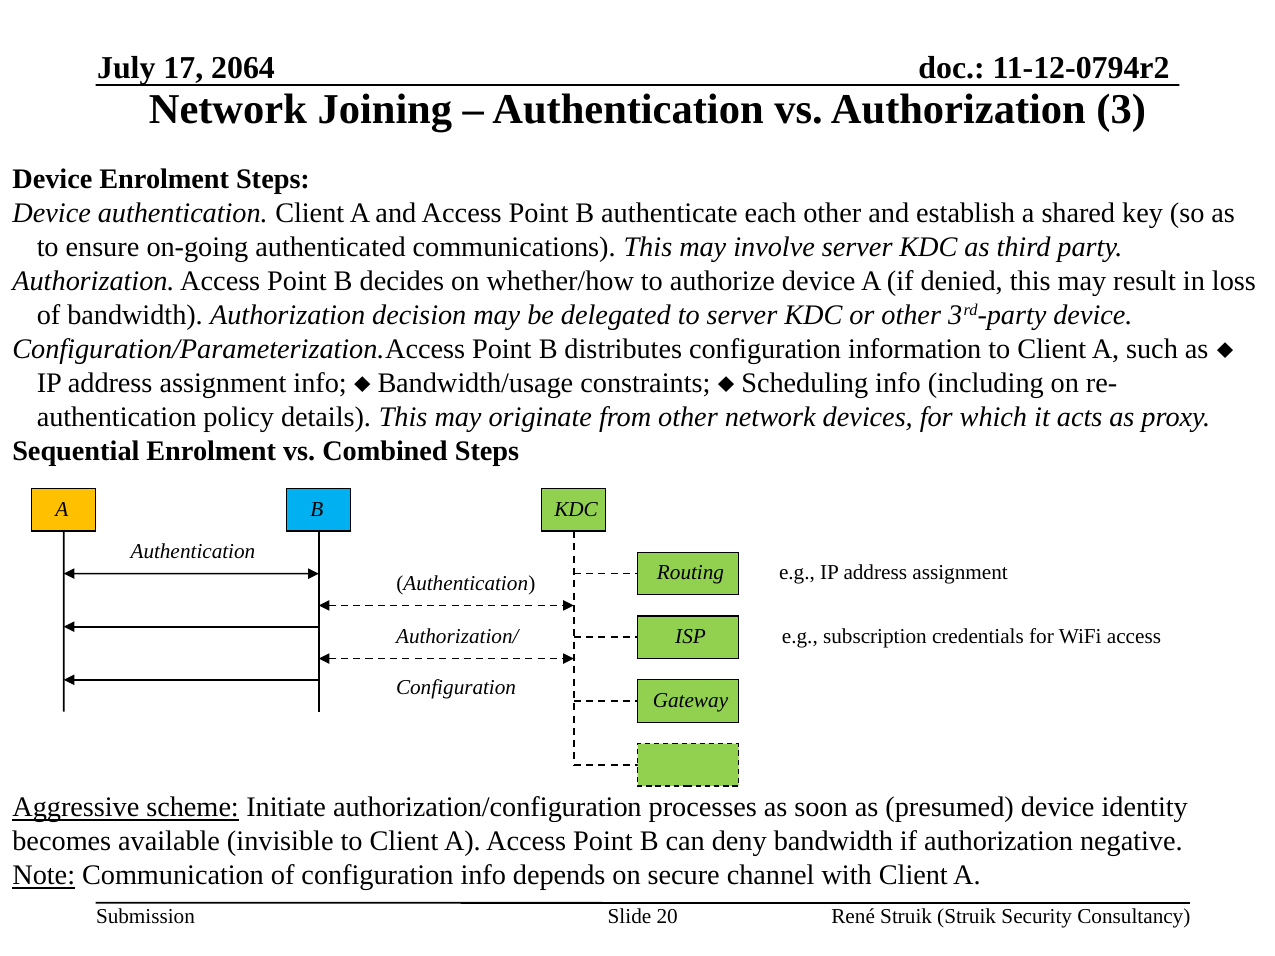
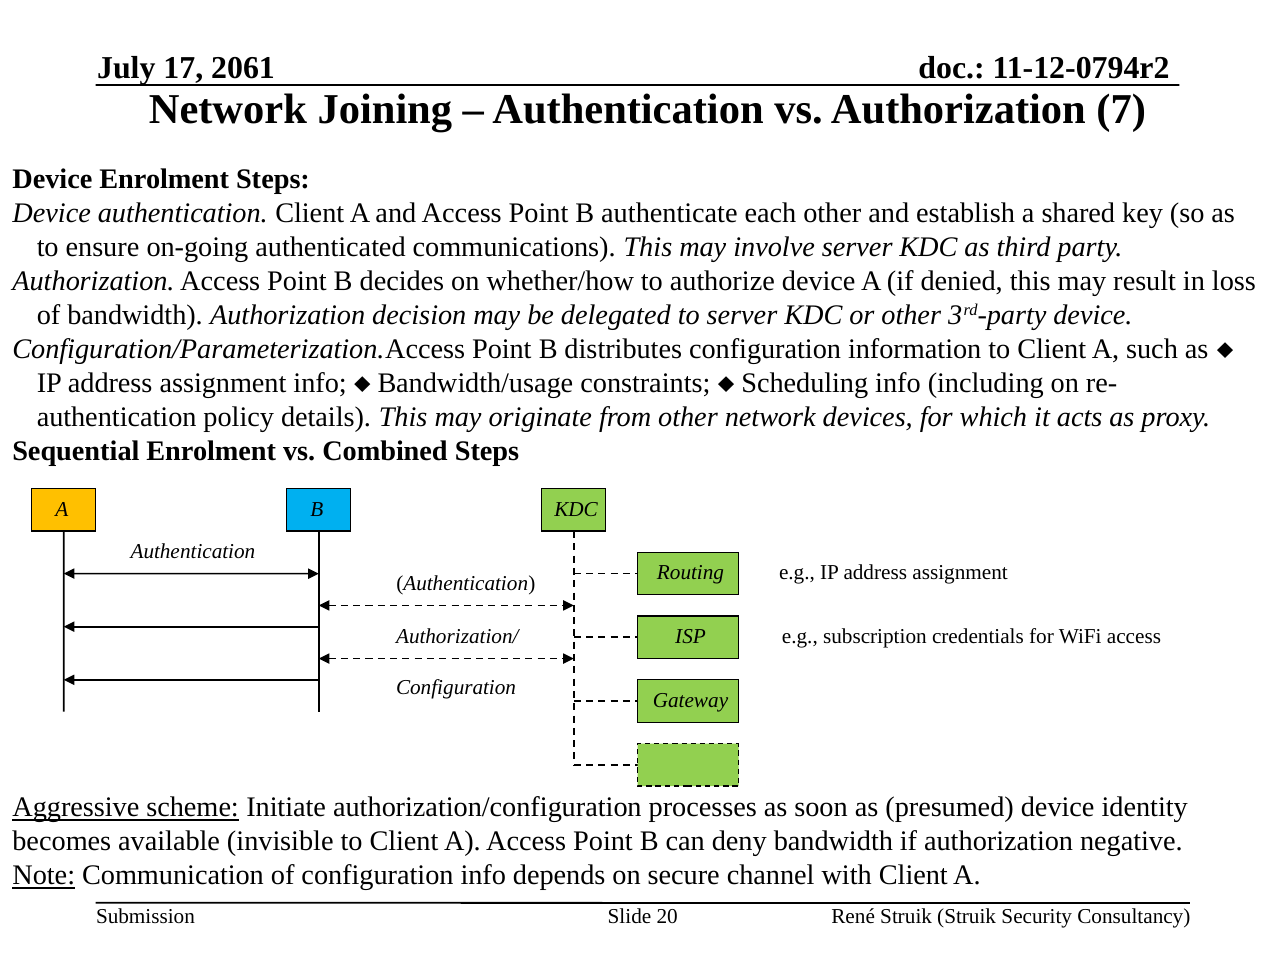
2064: 2064 -> 2061
3: 3 -> 7
